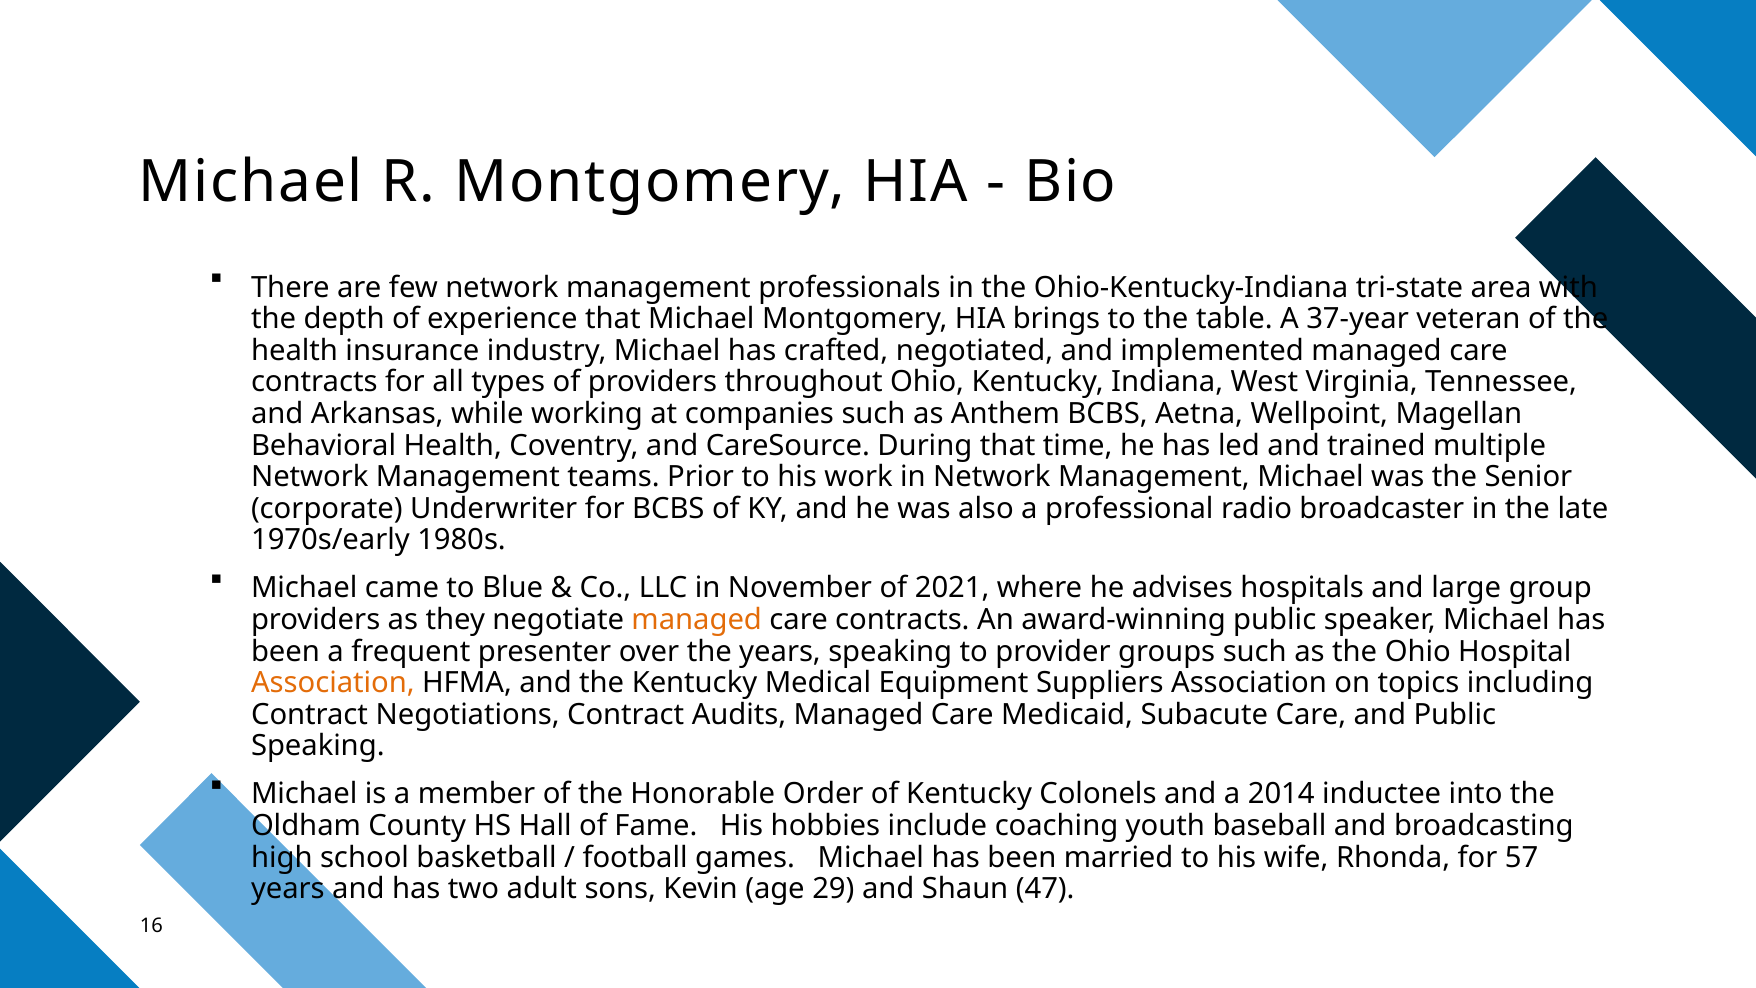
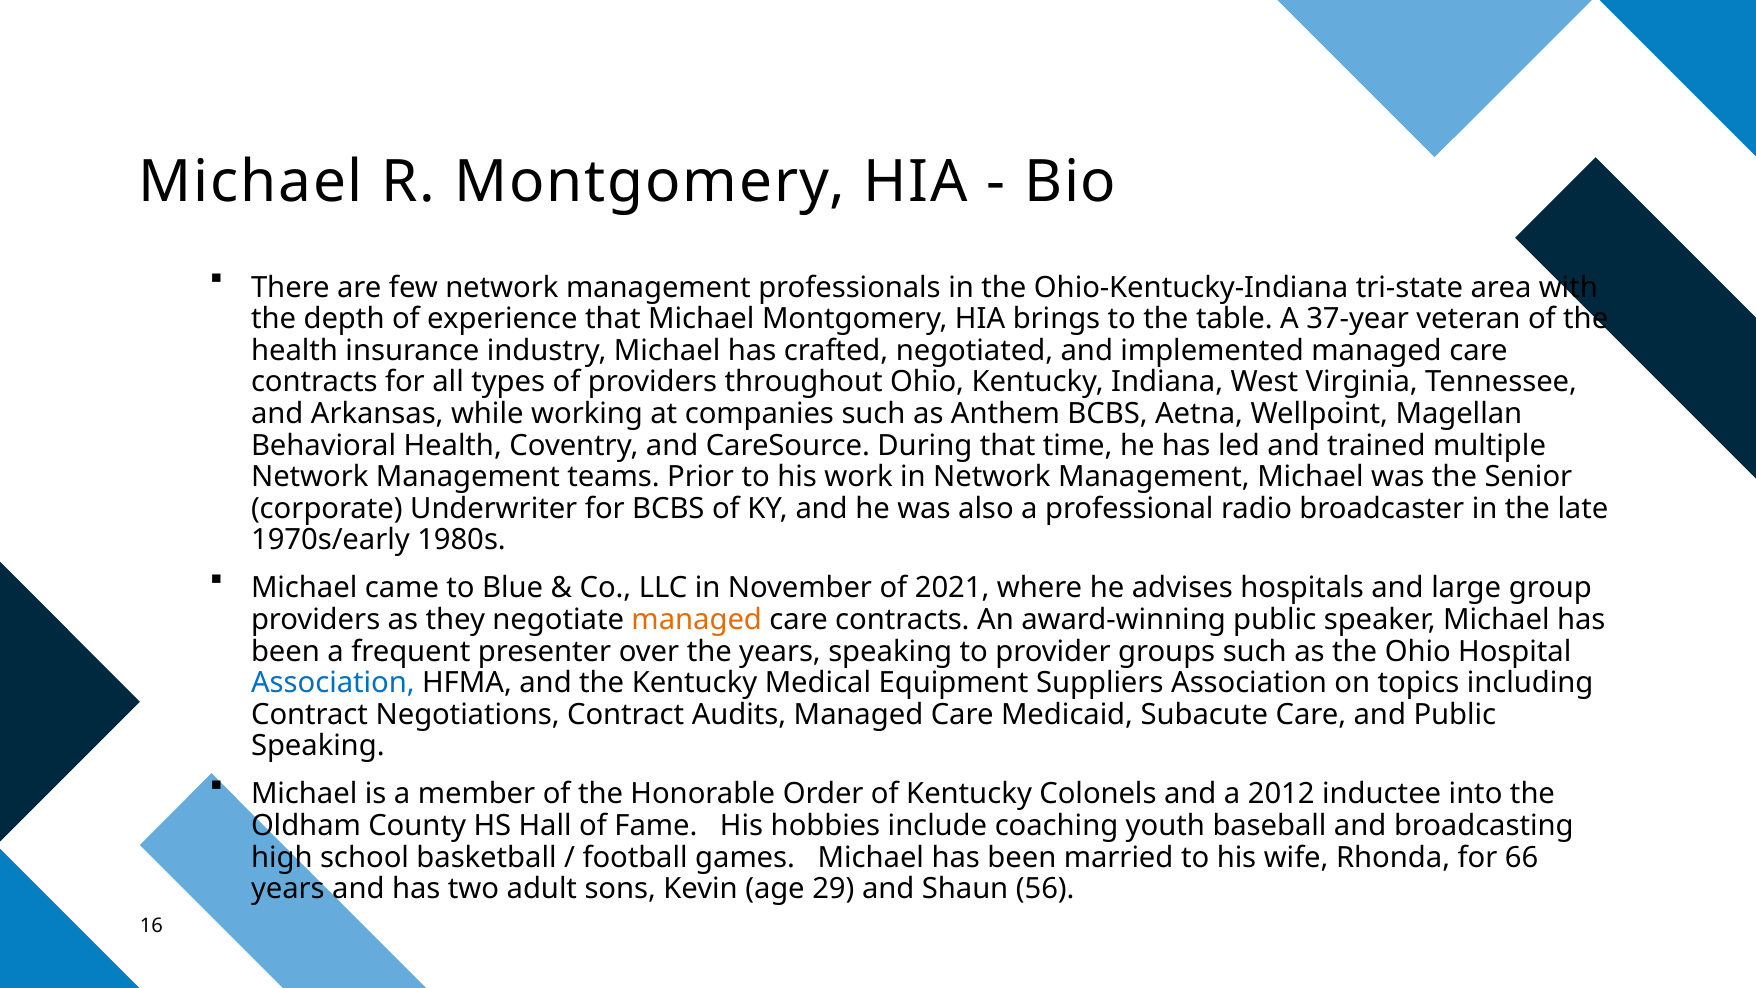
Association at (333, 683) colour: orange -> blue
2014: 2014 -> 2012
57: 57 -> 66
47: 47 -> 56
